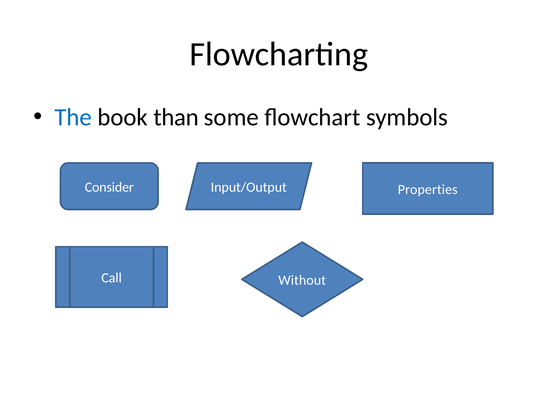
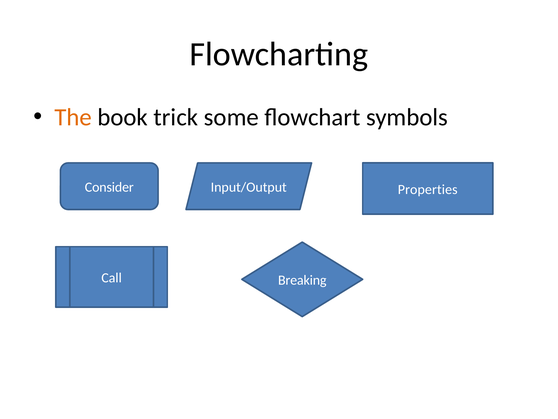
The colour: blue -> orange
than: than -> trick
Without: Without -> Breaking
